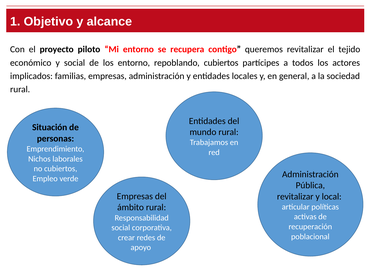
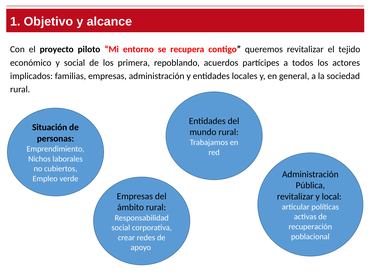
los entorno: entorno -> primera
repoblando cubiertos: cubiertos -> acuerdos
